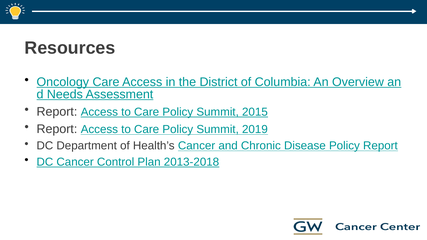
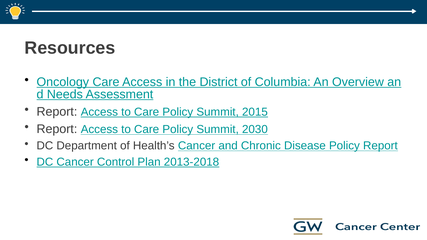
2019: 2019 -> 2030
